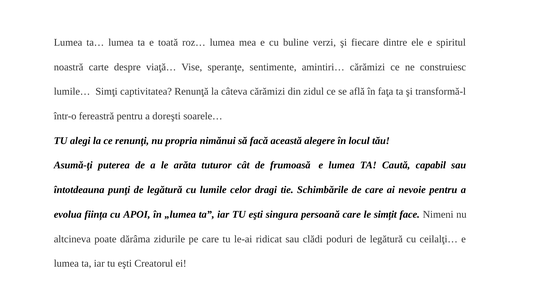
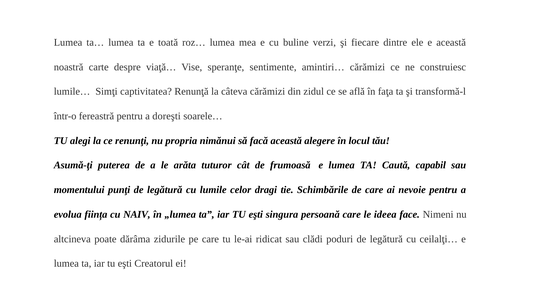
e spiritul: spiritul -> această
întotdeauna: întotdeauna -> momentului
APOI: APOI -> NAIV
simțit: simțit -> ideea
